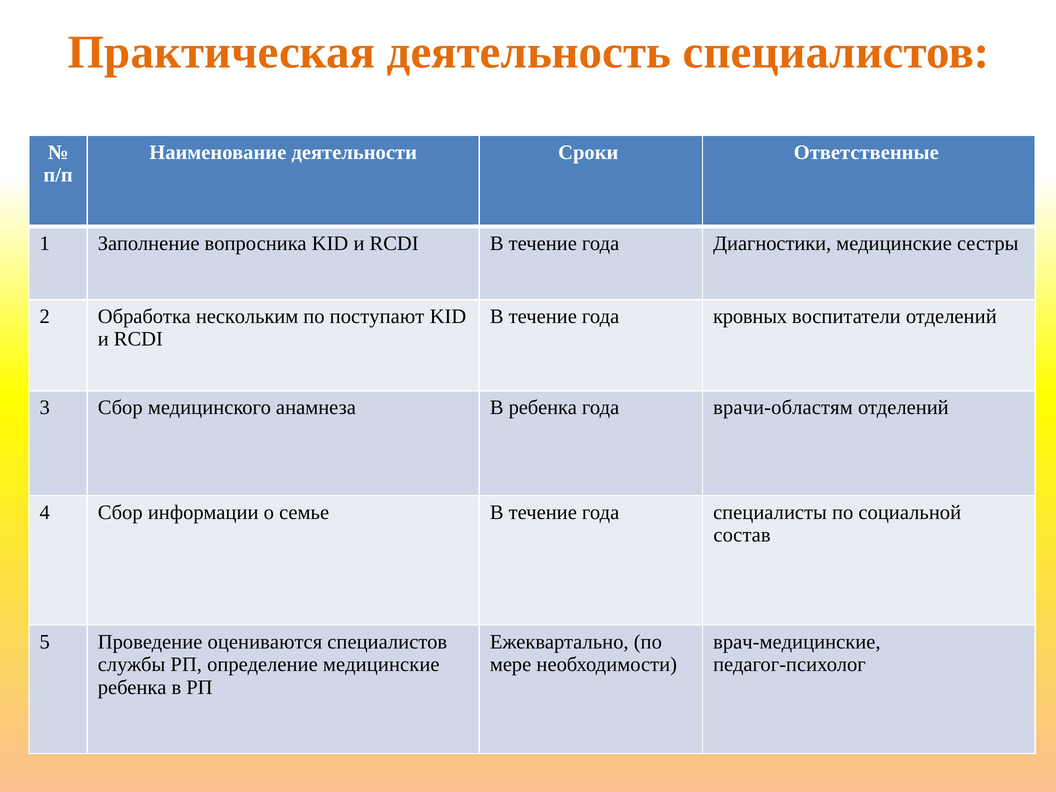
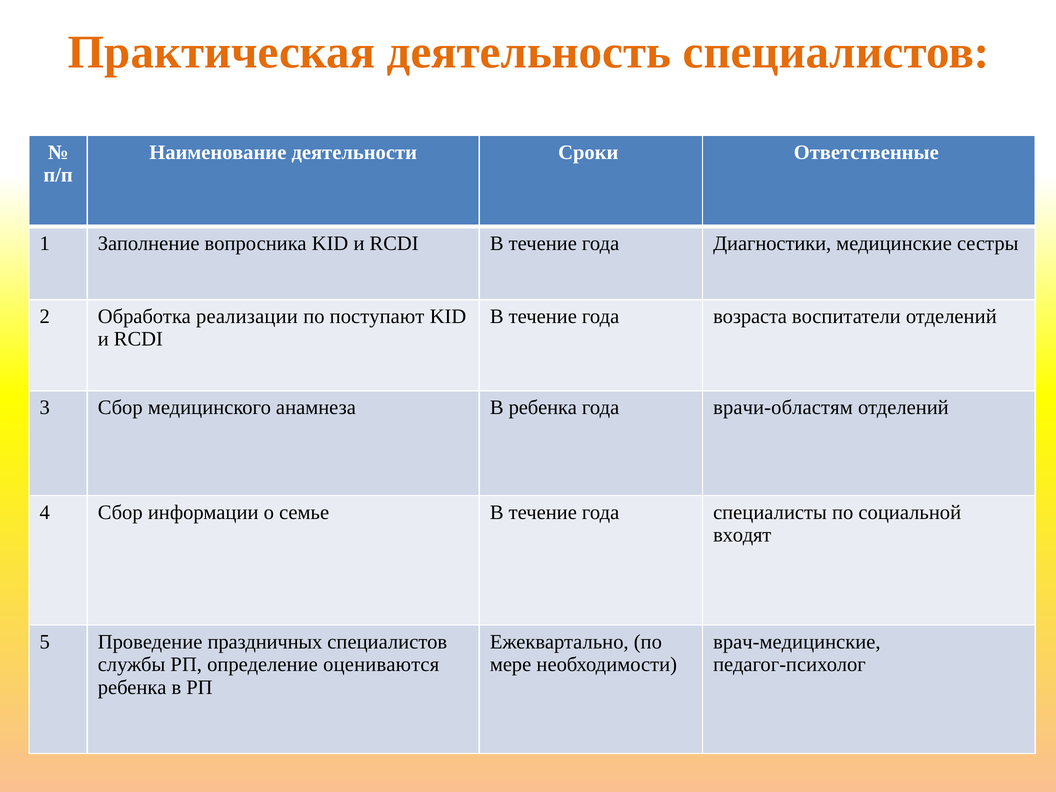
нескольким: нескольким -> реализации
кровных: кровных -> возраста
состав: состав -> входят
оцениваются: оцениваются -> праздничных
определение медицинские: медицинские -> оцениваются
